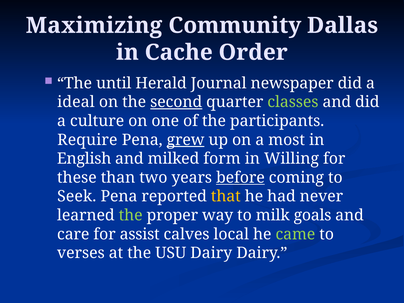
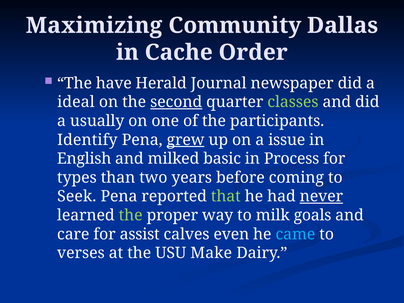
until: until -> have
culture: culture -> usually
Require: Require -> Identify
most: most -> issue
form: form -> basic
Willing: Willing -> Process
these: these -> types
before underline: present -> none
that colour: yellow -> light green
never underline: none -> present
local: local -> even
came colour: light green -> light blue
USU Dairy: Dairy -> Make
